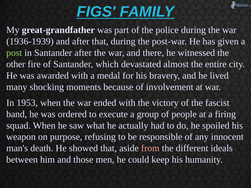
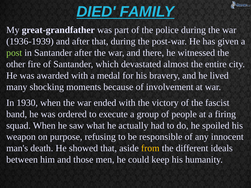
FIGS: FIGS -> DIED
1953: 1953 -> 1930
from colour: pink -> yellow
